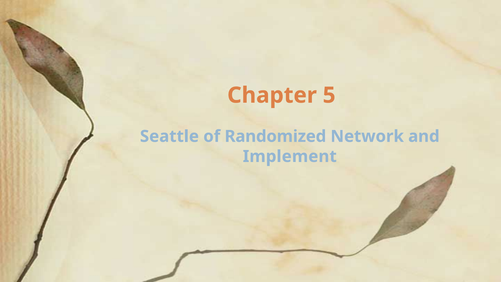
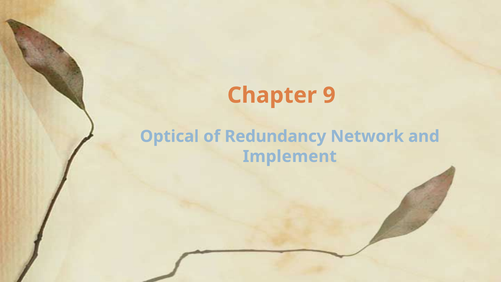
5: 5 -> 9
Seattle: Seattle -> Optical
Randomized: Randomized -> Redundancy
